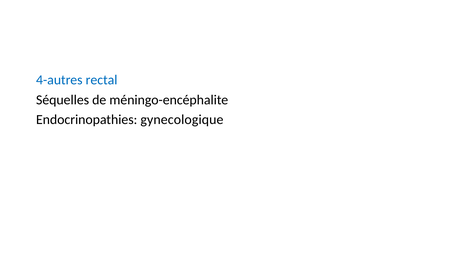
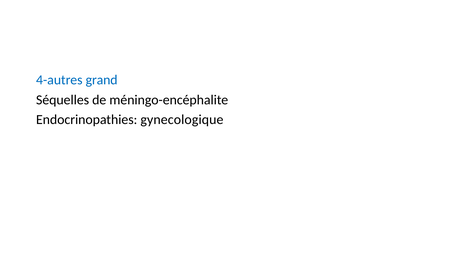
rectal: rectal -> grand
